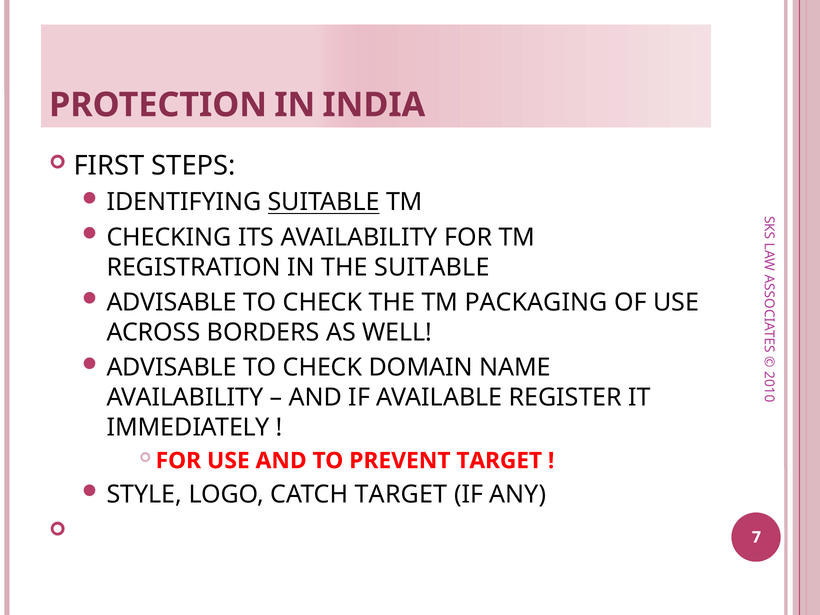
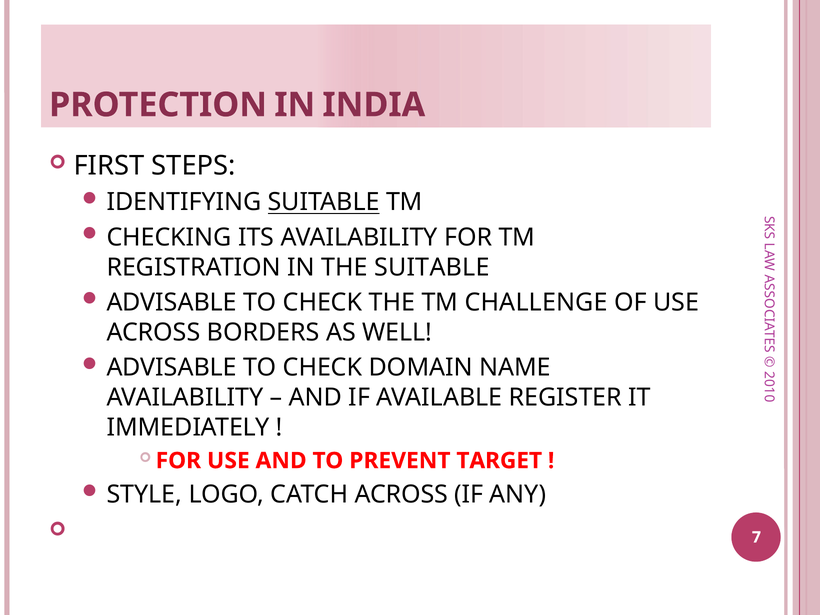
PACKAGING: PACKAGING -> CHALLENGE
CATCH TARGET: TARGET -> ACROSS
